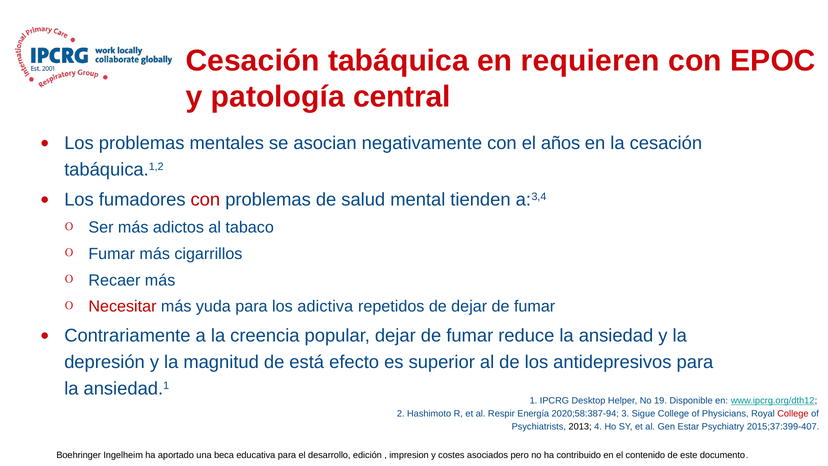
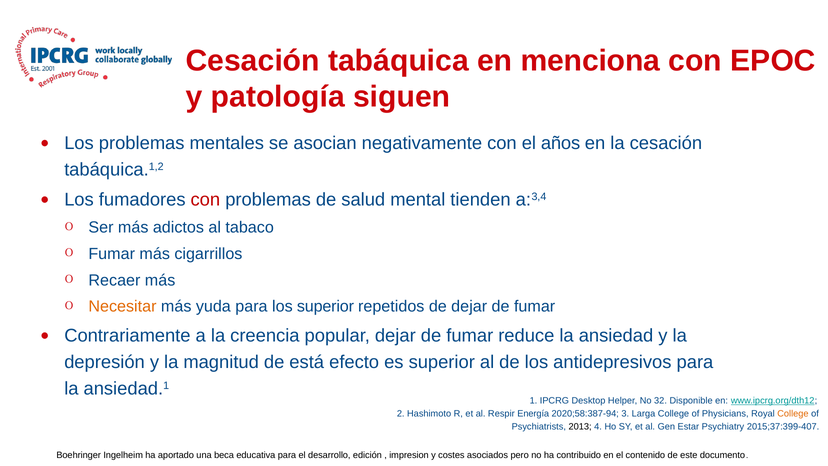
requieren: requieren -> menciona
central: central -> siguen
Necesitar colour: red -> orange
los adictiva: adictiva -> superior
19: 19 -> 32
Sigue: Sigue -> Larga
College at (793, 413) colour: red -> orange
